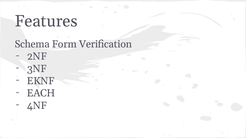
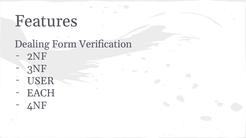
Schema: Schema -> Dealing
EKNF: EKNF -> USER
